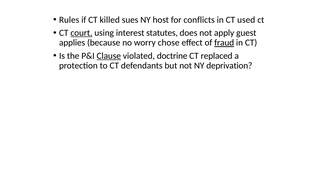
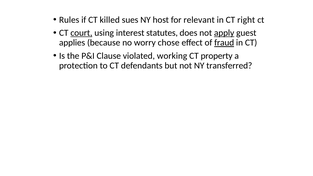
conflicts: conflicts -> relevant
used: used -> right
apply underline: none -> present
Clause underline: present -> none
doctrine: doctrine -> working
replaced: replaced -> property
deprivation: deprivation -> transferred
